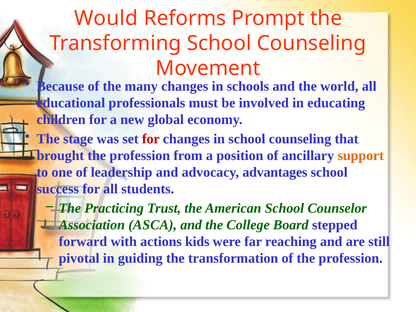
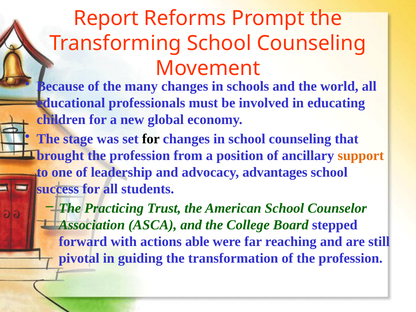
Would: Would -> Report
for at (151, 139) colour: red -> black
kids: kids -> able
